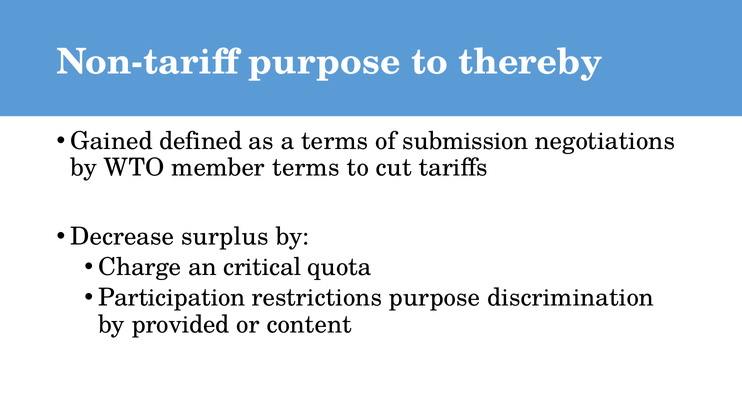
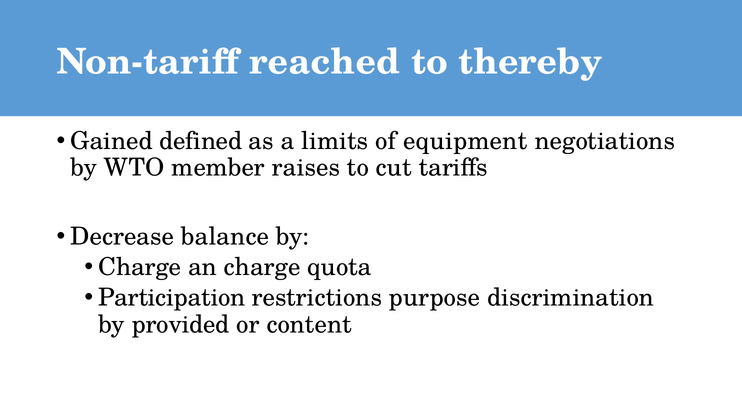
Non-tariff purpose: purpose -> reached
a terms: terms -> limits
submission: submission -> equipment
member terms: terms -> raises
surplus: surplus -> balance
an critical: critical -> charge
